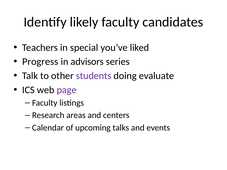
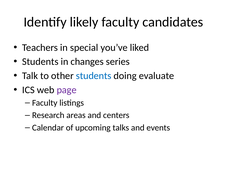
Progress at (40, 62): Progress -> Students
advisors: advisors -> changes
students at (94, 76) colour: purple -> blue
